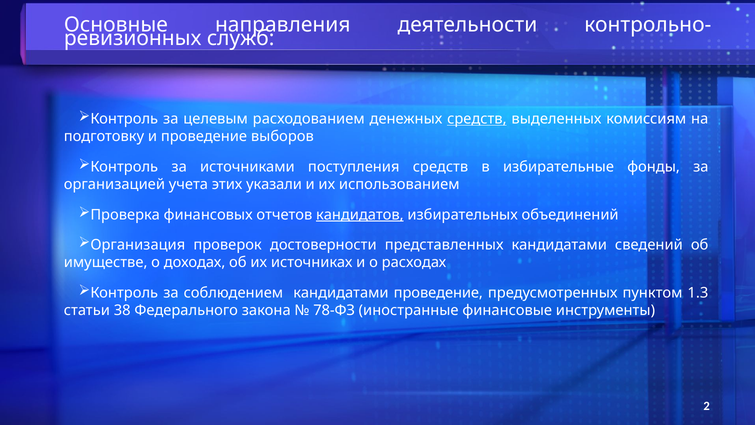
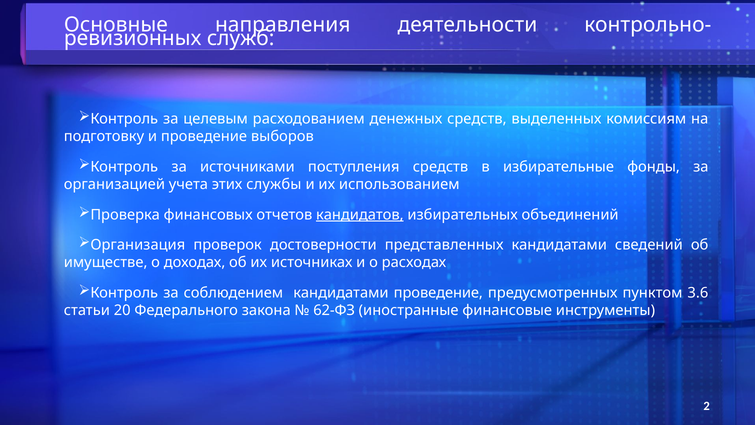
средств at (477, 119) underline: present -> none
указали: указали -> службы
1.3: 1.3 -> 3.6
38: 38 -> 20
78-ФЗ: 78-ФЗ -> 62-ФЗ
